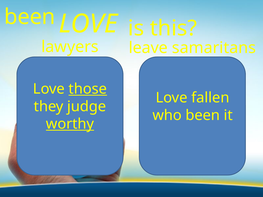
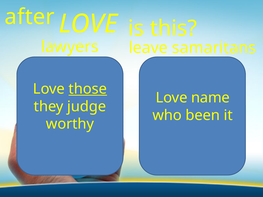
been at (30, 17): been -> after
fallen: fallen -> name
worthy underline: present -> none
